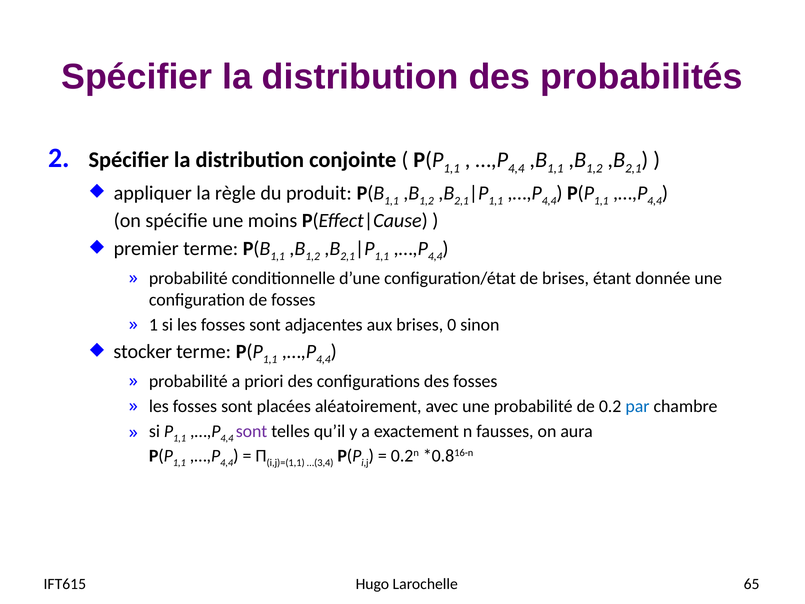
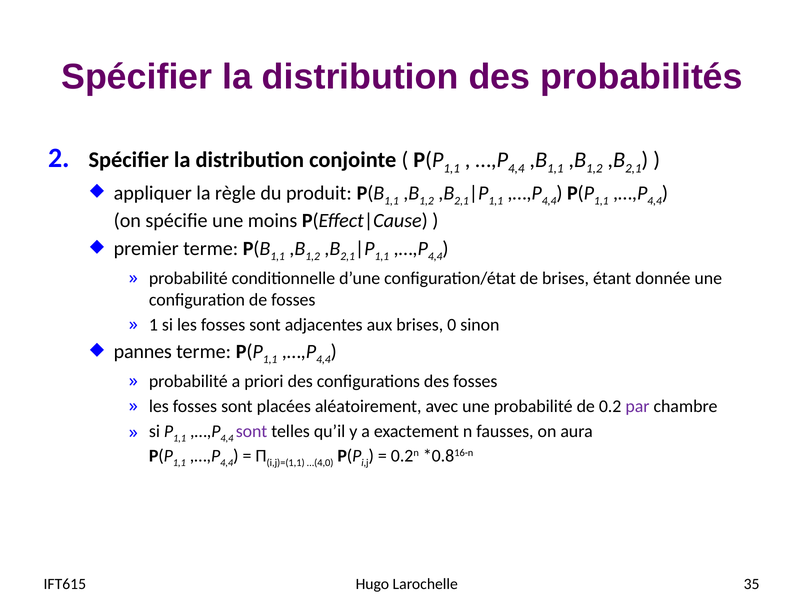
stocker: stocker -> pannes
par colour: blue -> purple
…(3,4: …(3,4 -> …(4,0
65: 65 -> 35
